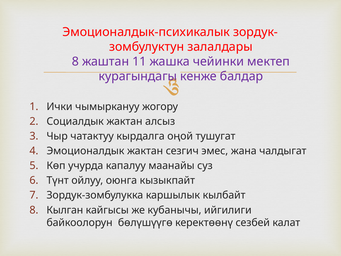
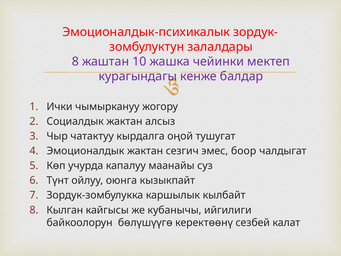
11: 11 -> 10
жана: жана -> боор
